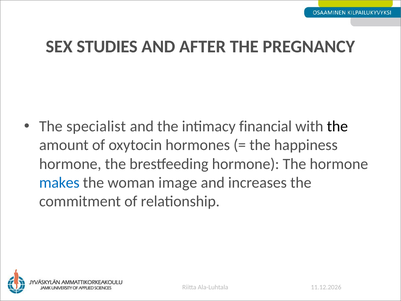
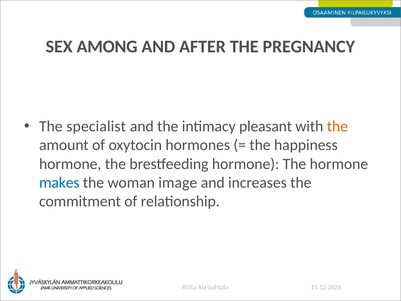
STUDIES: STUDIES -> AMONG
financial: financial -> pleasant
the at (337, 126) colour: black -> orange
